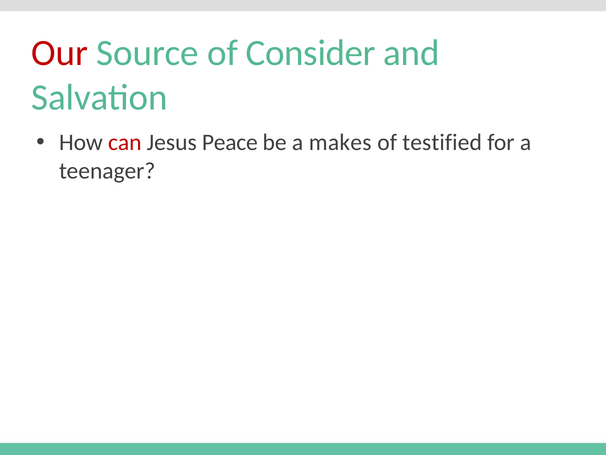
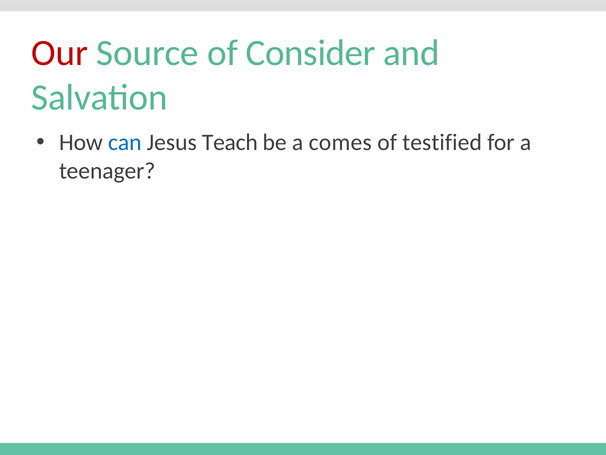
can colour: red -> blue
Peace: Peace -> Teach
makes: makes -> comes
